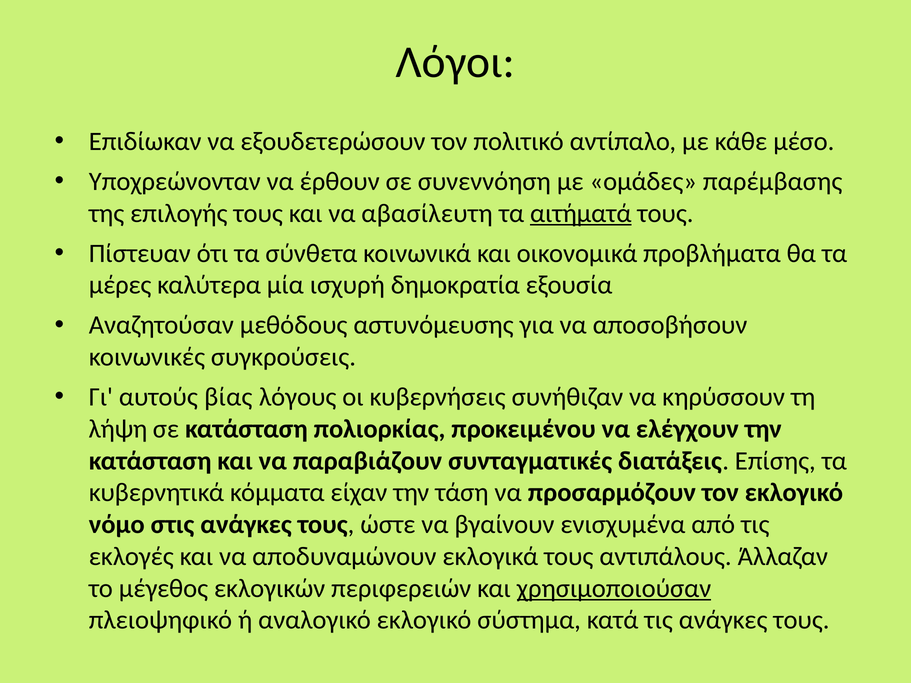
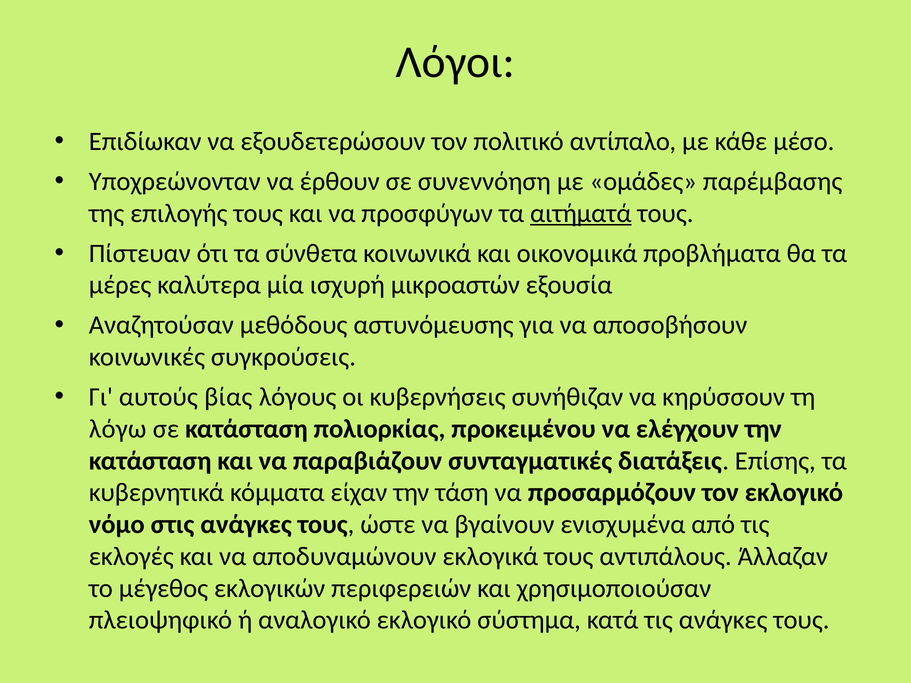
αβασίλευτη: αβασίλευτη -> προσφύγων
δημοκρατία: δημοκρατία -> μικροαστών
λήψη: λήψη -> λόγω
χρησιμοποιούσαν underline: present -> none
